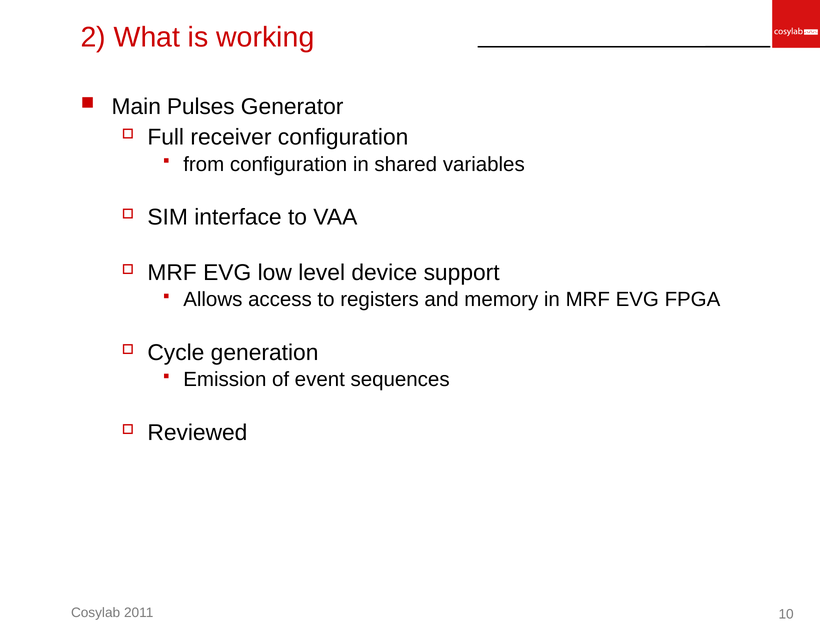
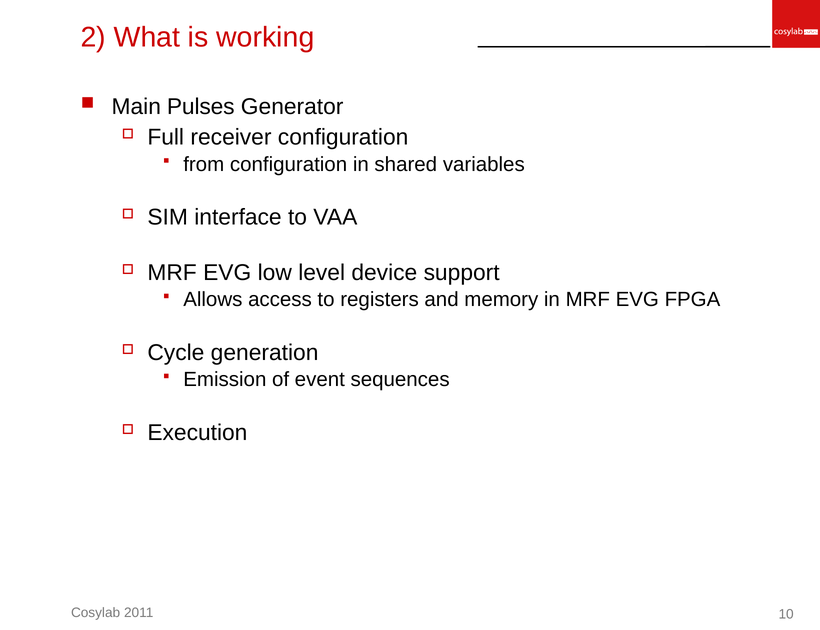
Reviewed: Reviewed -> Execution
